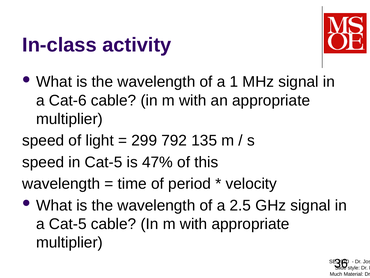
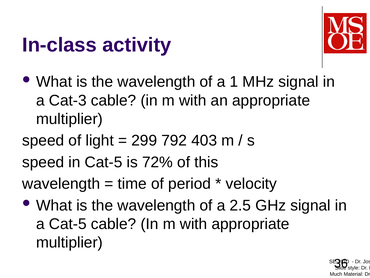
Cat-6: Cat-6 -> Cat-3
135: 135 -> 403
47%: 47% -> 72%
